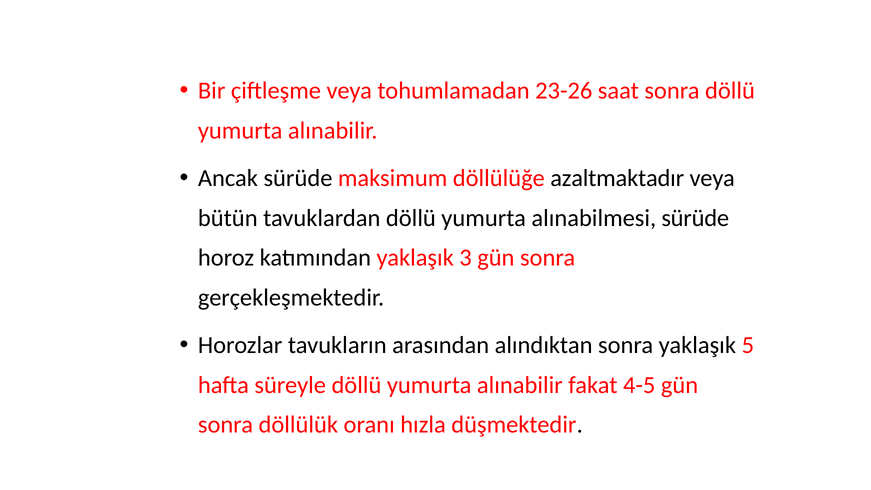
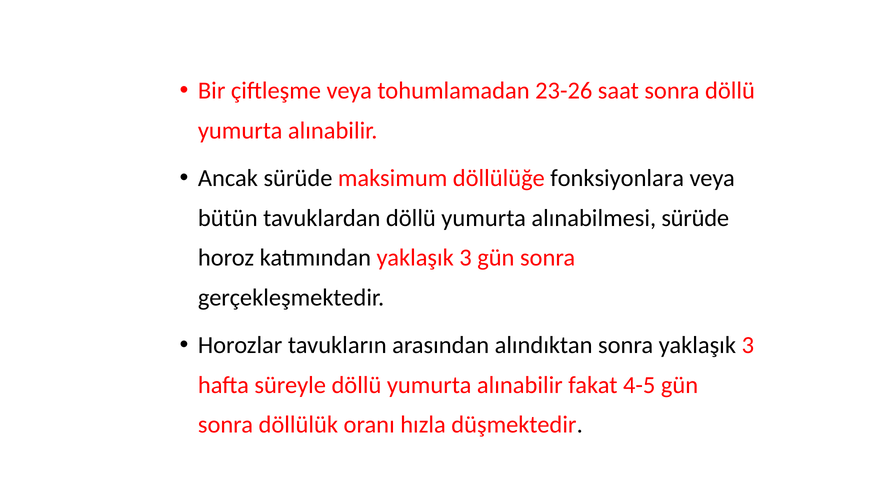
azaltmaktadır: azaltmaktadır -> fonksiyonlara
sonra yaklaşık 5: 5 -> 3
